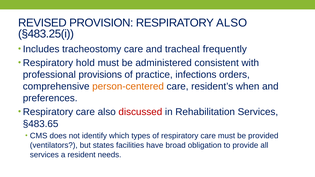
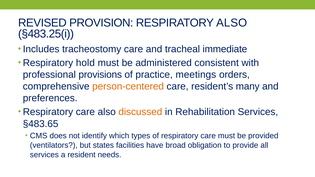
frequently: frequently -> immediate
infections: infections -> meetings
when: when -> many
discussed colour: red -> orange
